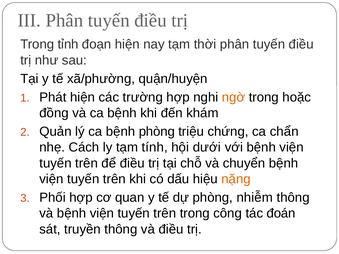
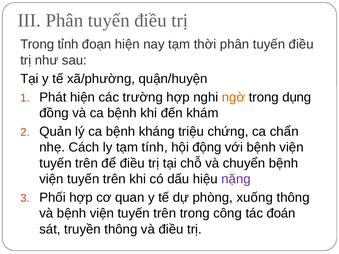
hoặc: hoặc -> dụng
bệnh phòng: phòng -> kháng
dưới: dưới -> động
nặng colour: orange -> purple
nhiễm: nhiễm -> xuống
